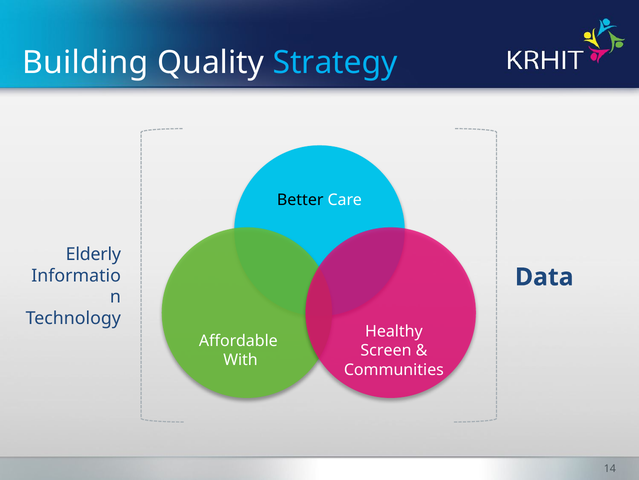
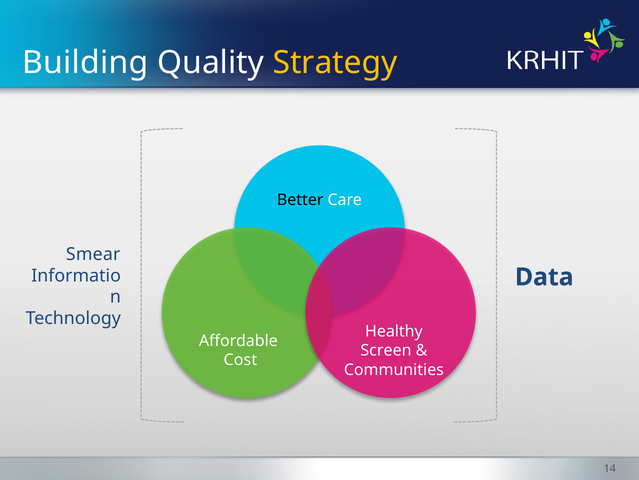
Strategy colour: light blue -> yellow
Elderly: Elderly -> Smear
With: With -> Cost
